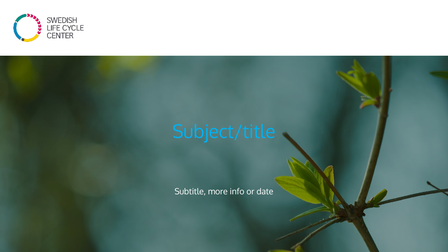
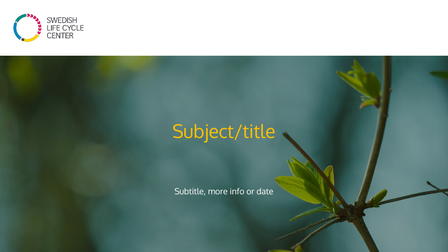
Subject/title colour: light blue -> yellow
